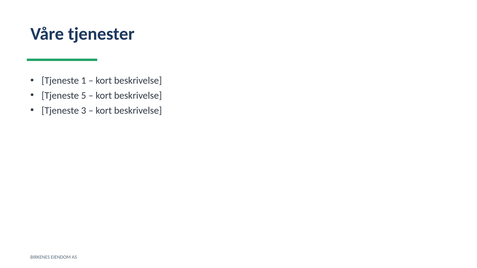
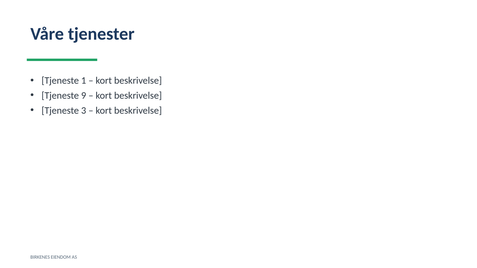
5: 5 -> 9
